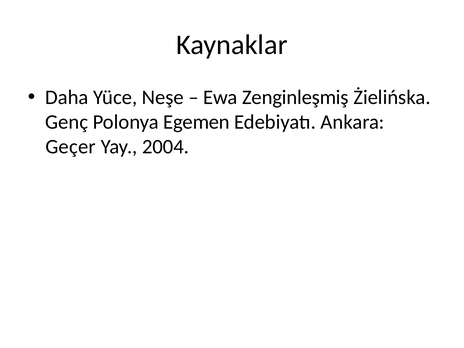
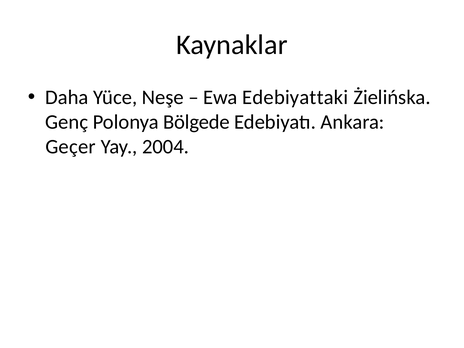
Zenginleşmiş: Zenginleşmiş -> Edebiyattaki
Egemen: Egemen -> Bölgede
